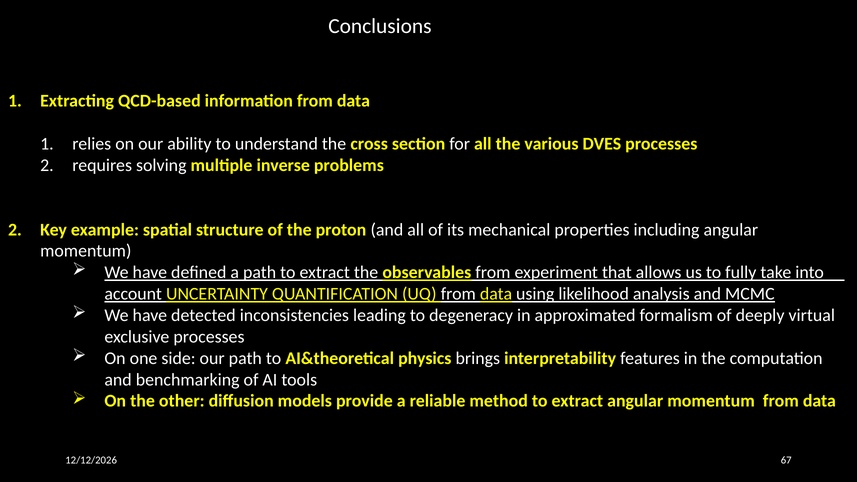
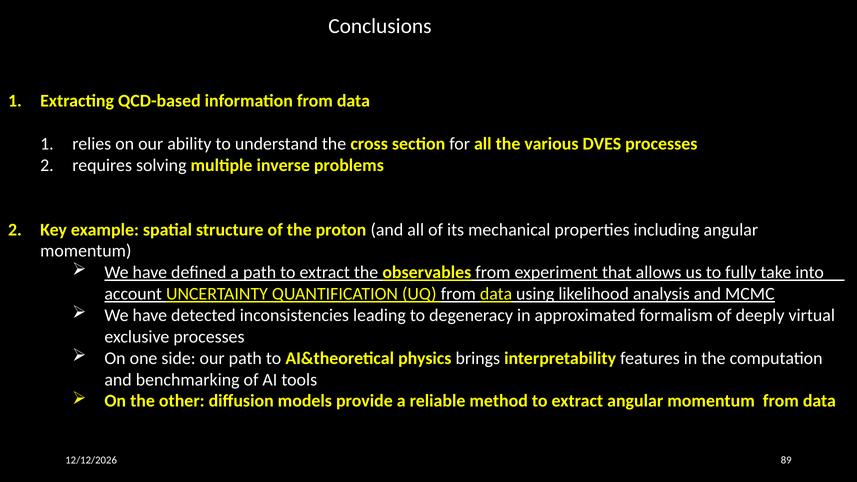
67: 67 -> 89
